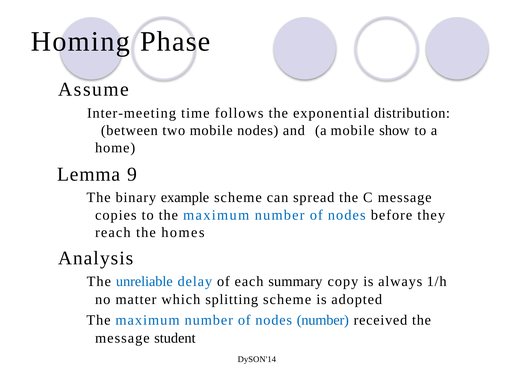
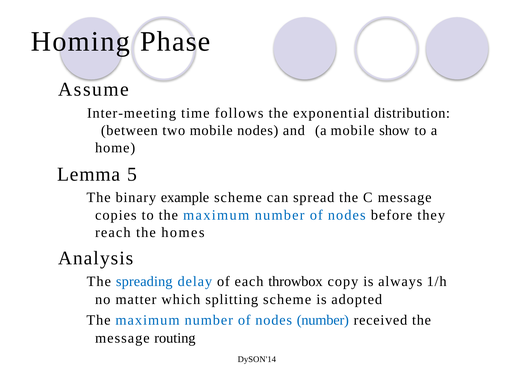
9: 9 -> 5
unreliable: unreliable -> spreading
summary: summary -> throwbox
student: student -> routing
